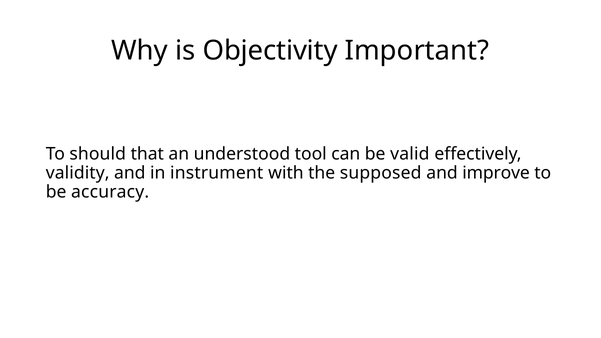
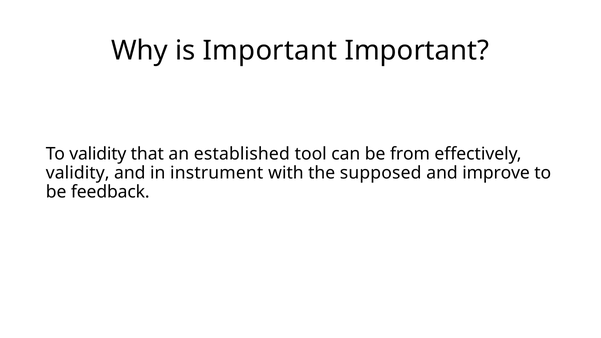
is Objectivity: Objectivity -> Important
To should: should -> validity
understood: understood -> established
valid: valid -> from
accuracy: accuracy -> feedback
